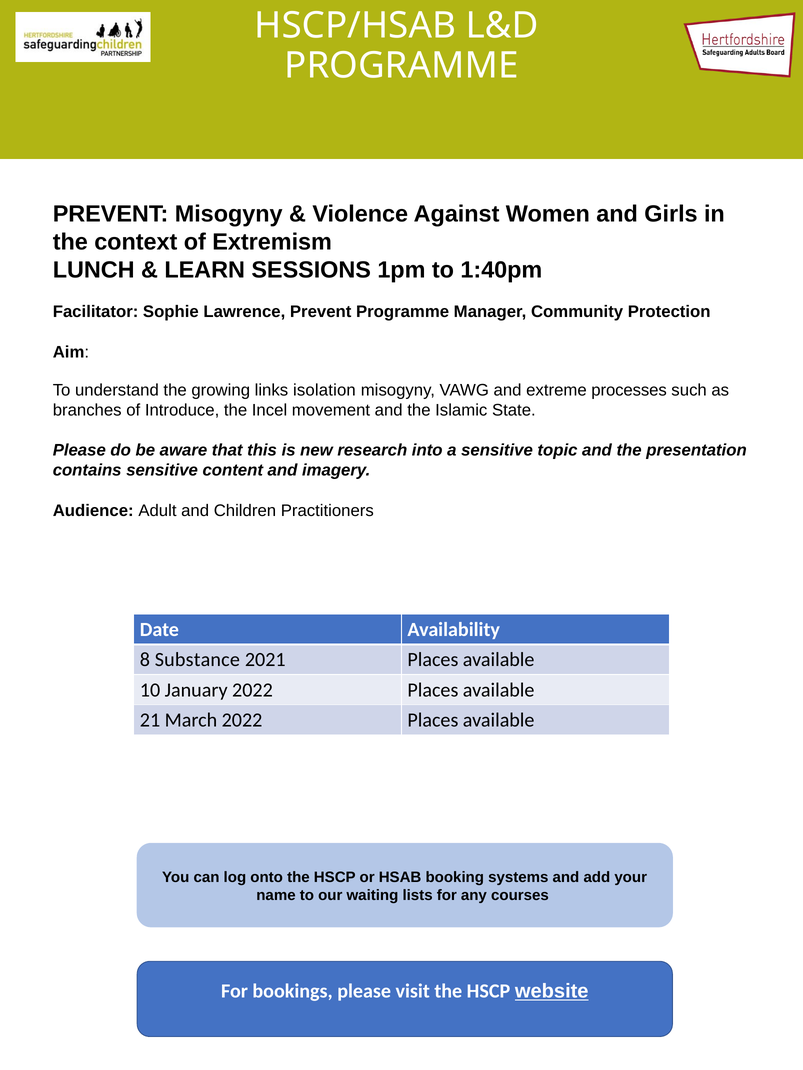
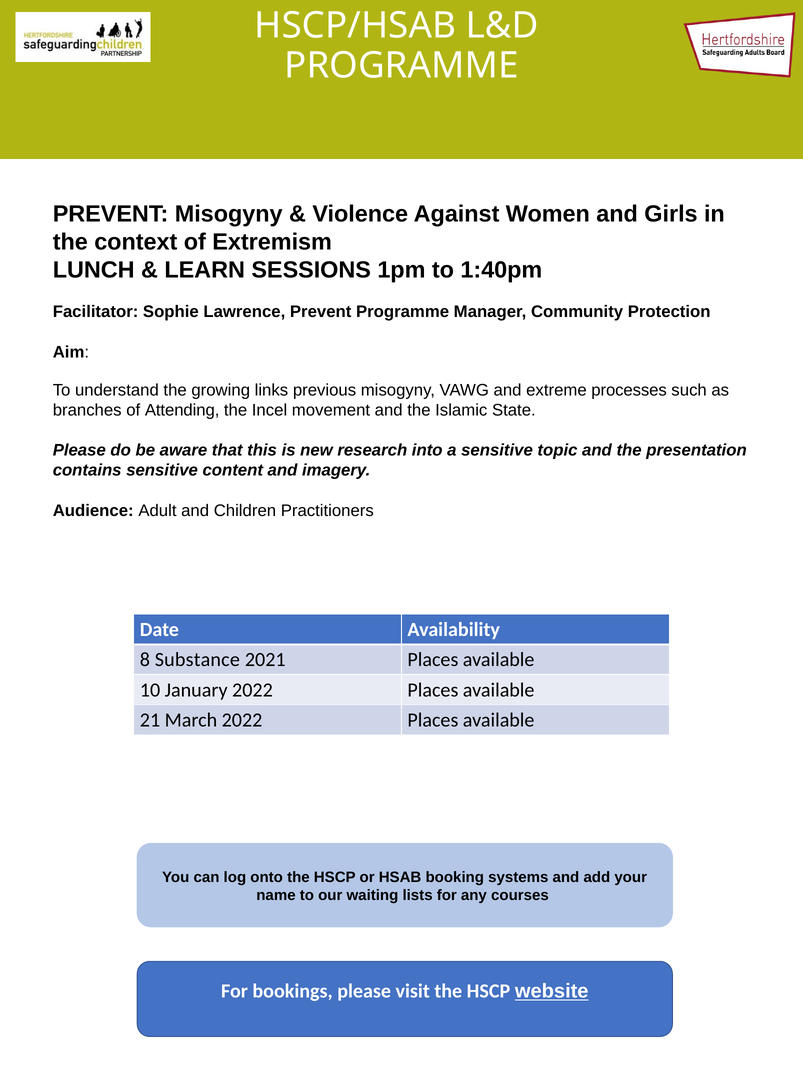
isolation: isolation -> previous
Introduce: Introduce -> Attending
